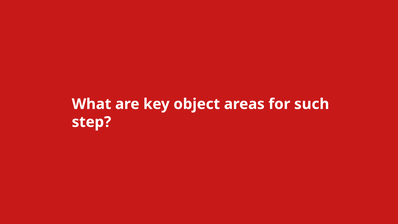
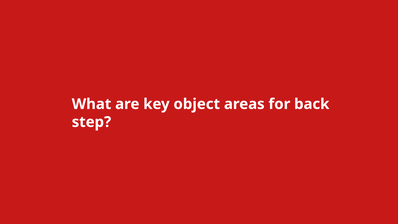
such: such -> back
